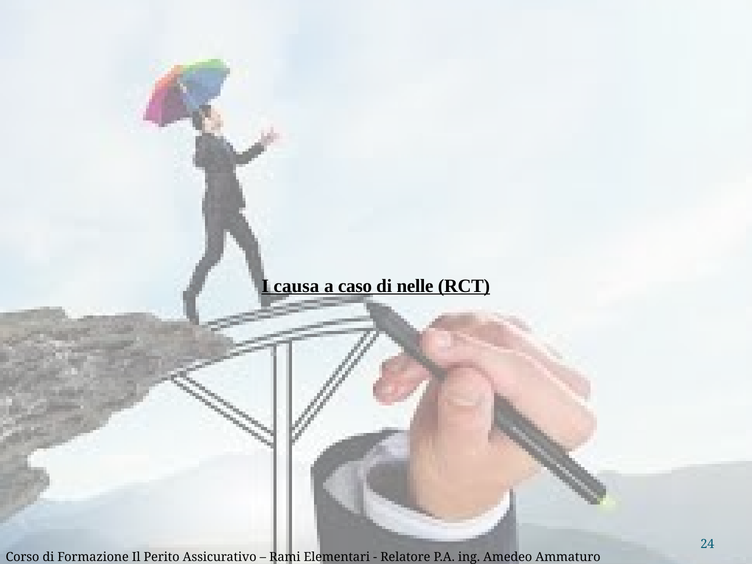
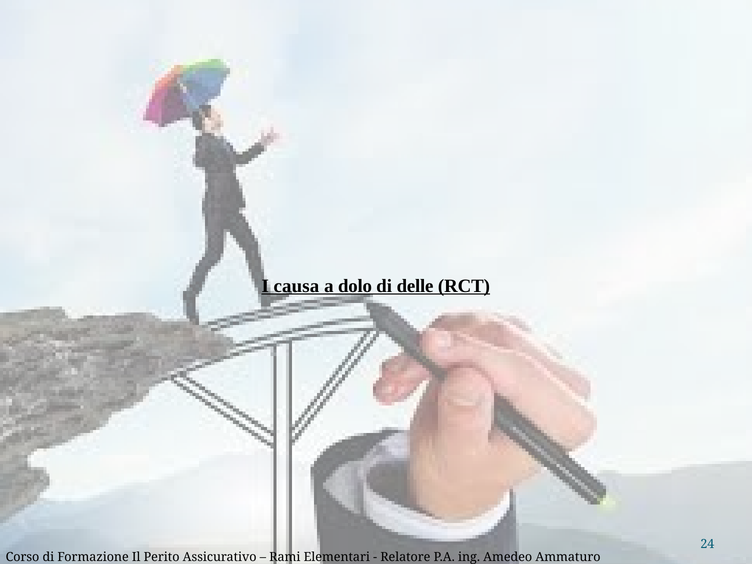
caso: caso -> dolo
nelle: nelle -> delle
